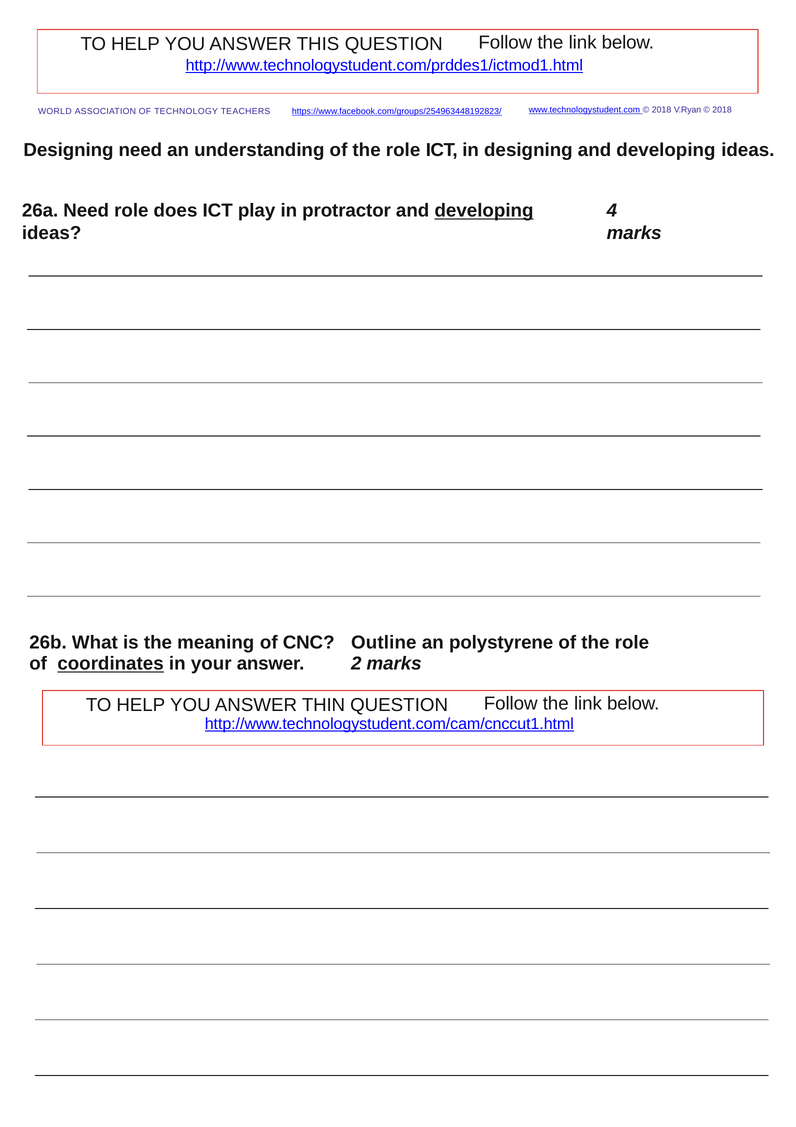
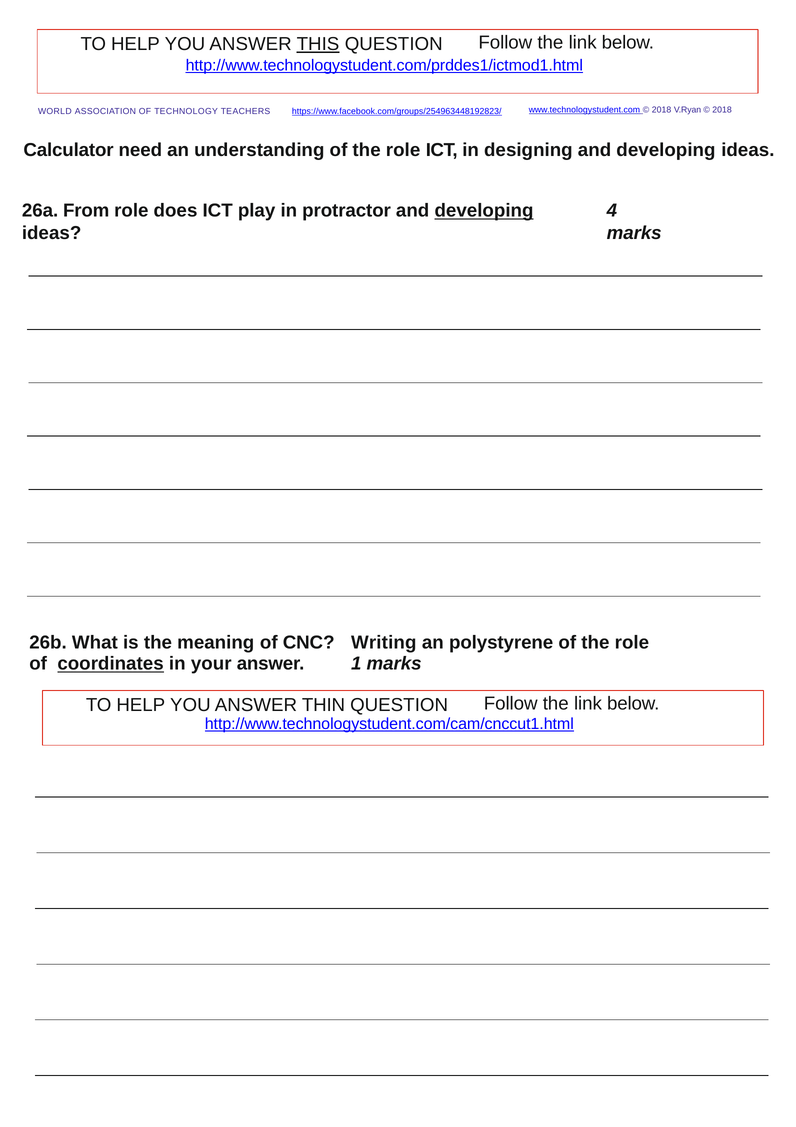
THIS underline: none -> present
Designing at (68, 150): Designing -> Calculator
26a Need: Need -> From
Outline: Outline -> Writing
2: 2 -> 1
